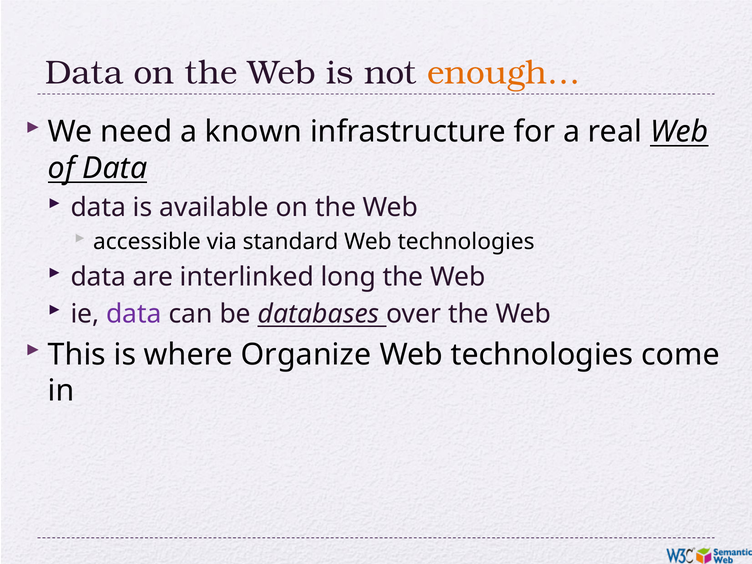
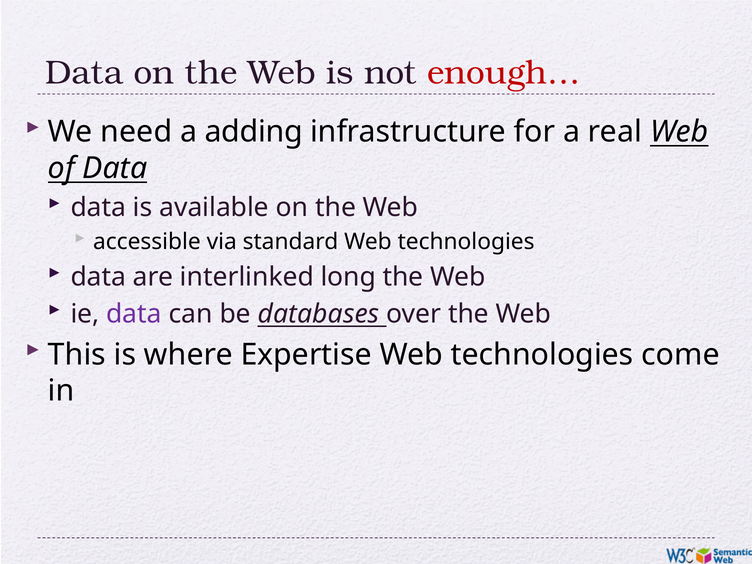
enough… colour: orange -> red
known: known -> adding
Organize: Organize -> Expertise
